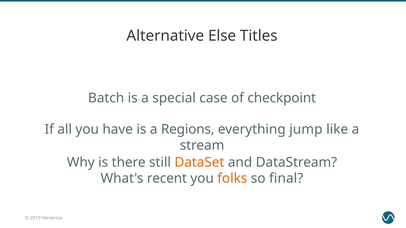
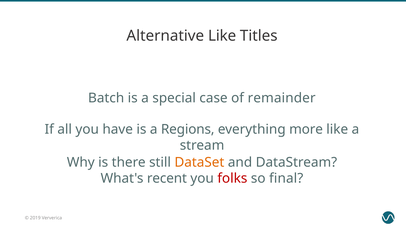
Alternative Else: Else -> Like
checkpoint: checkpoint -> remainder
jump: jump -> more
folks colour: orange -> red
